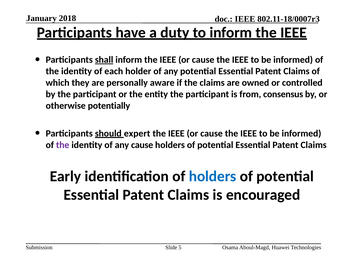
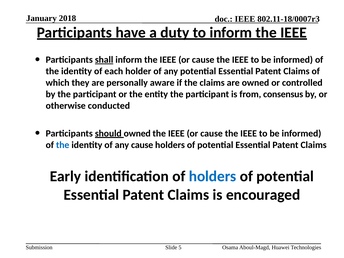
potentially: potentially -> conducted
should expert: expert -> owned
the at (63, 145) colour: purple -> blue
